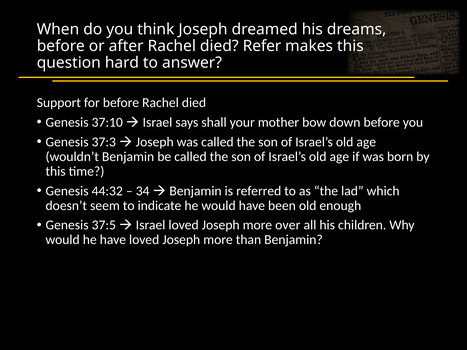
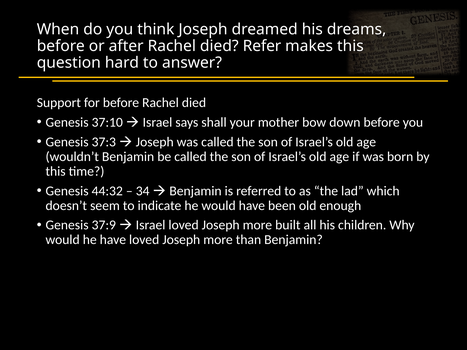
37:5: 37:5 -> 37:9
over: over -> built
